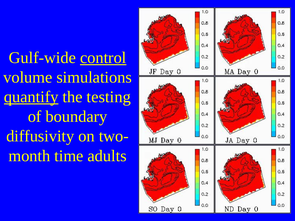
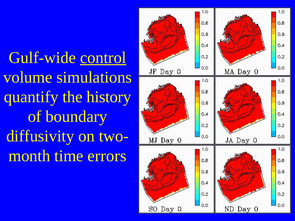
quantify underline: present -> none
testing: testing -> history
adults: adults -> errors
